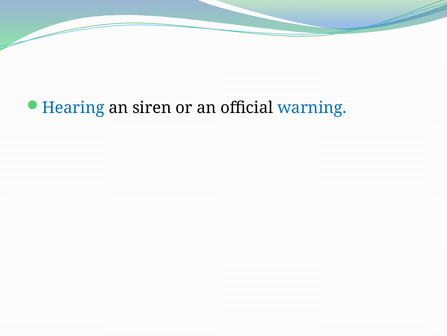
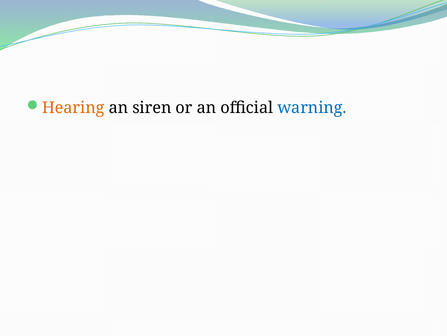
Hearing colour: blue -> orange
